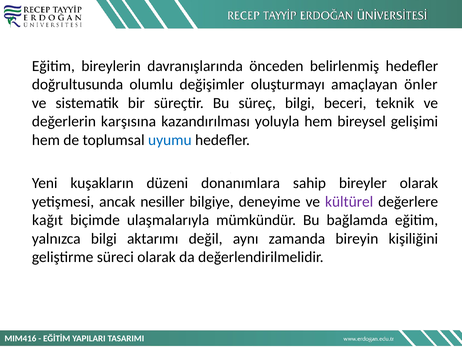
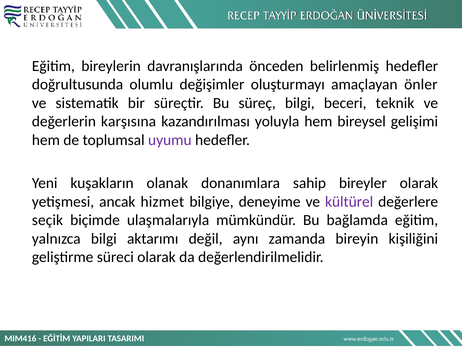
uyumu colour: blue -> purple
düzeni: düzeni -> olanak
nesiller: nesiller -> hizmet
kağıt: kağıt -> seçik
